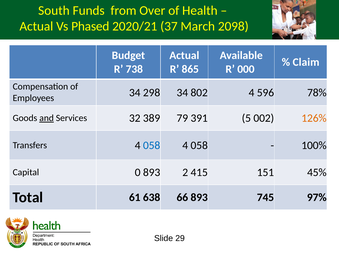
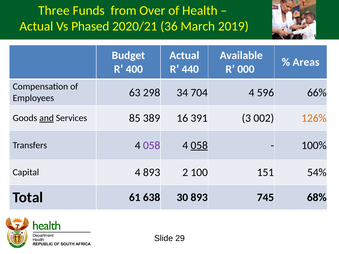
South: South -> Three
37: 37 -> 36
2098: 2098 -> 2019
Claim: Claim -> Areas
738: 738 -> 400
865: 865 -> 440
Employees 34: 34 -> 63
802: 802 -> 704
78%: 78% -> 66%
32: 32 -> 85
79: 79 -> 16
5: 5 -> 3
058 at (152, 145) colour: blue -> purple
058 at (199, 145) underline: none -> present
Capital 0: 0 -> 4
415: 415 -> 100
45%: 45% -> 54%
66: 66 -> 30
97%: 97% -> 68%
